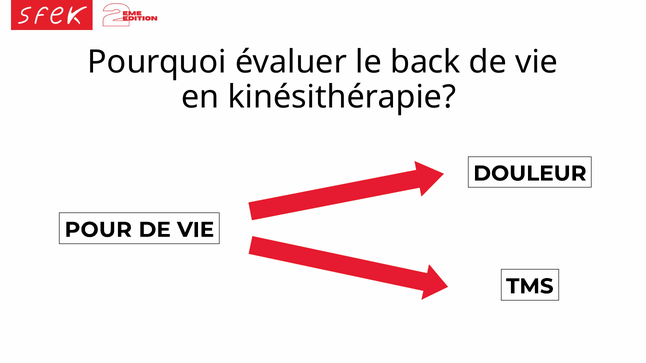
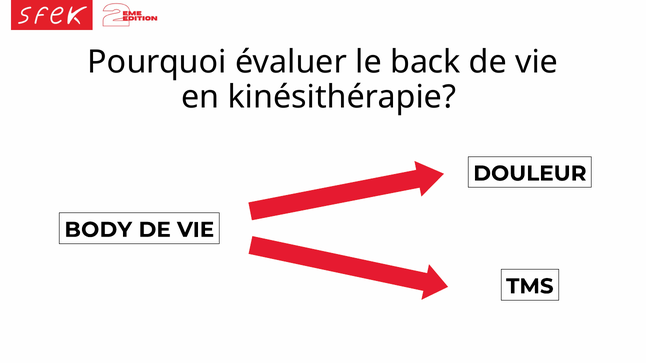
POUR: POUR -> BODY
